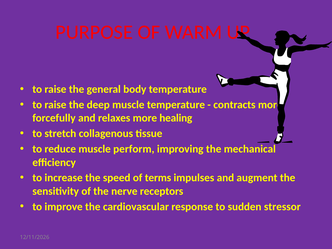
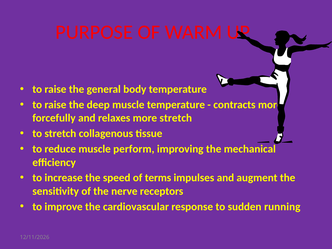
more healing: healing -> stretch
stressor: stressor -> running
